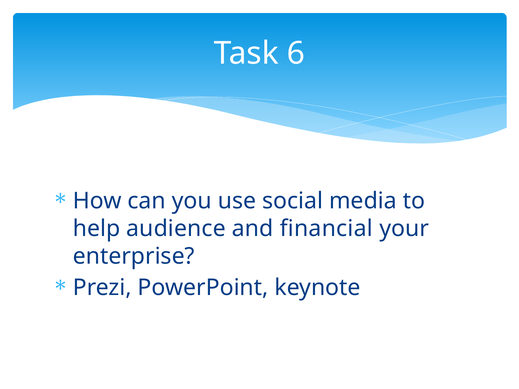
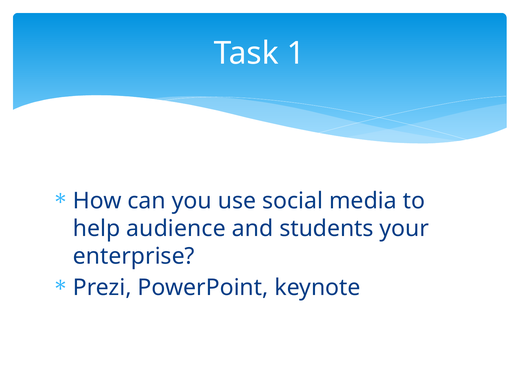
6: 6 -> 1
financial: financial -> students
